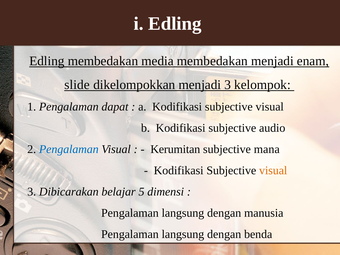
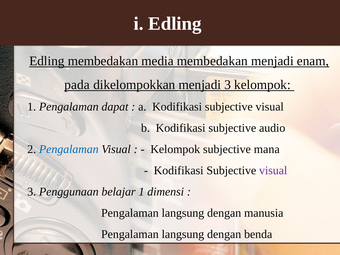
slide: slide -> pada
Kerumitan at (175, 149): Kerumitan -> Kelompok
visual at (273, 171) colour: orange -> purple
Dibicarakan: Dibicarakan -> Penggunaan
belajar 5: 5 -> 1
